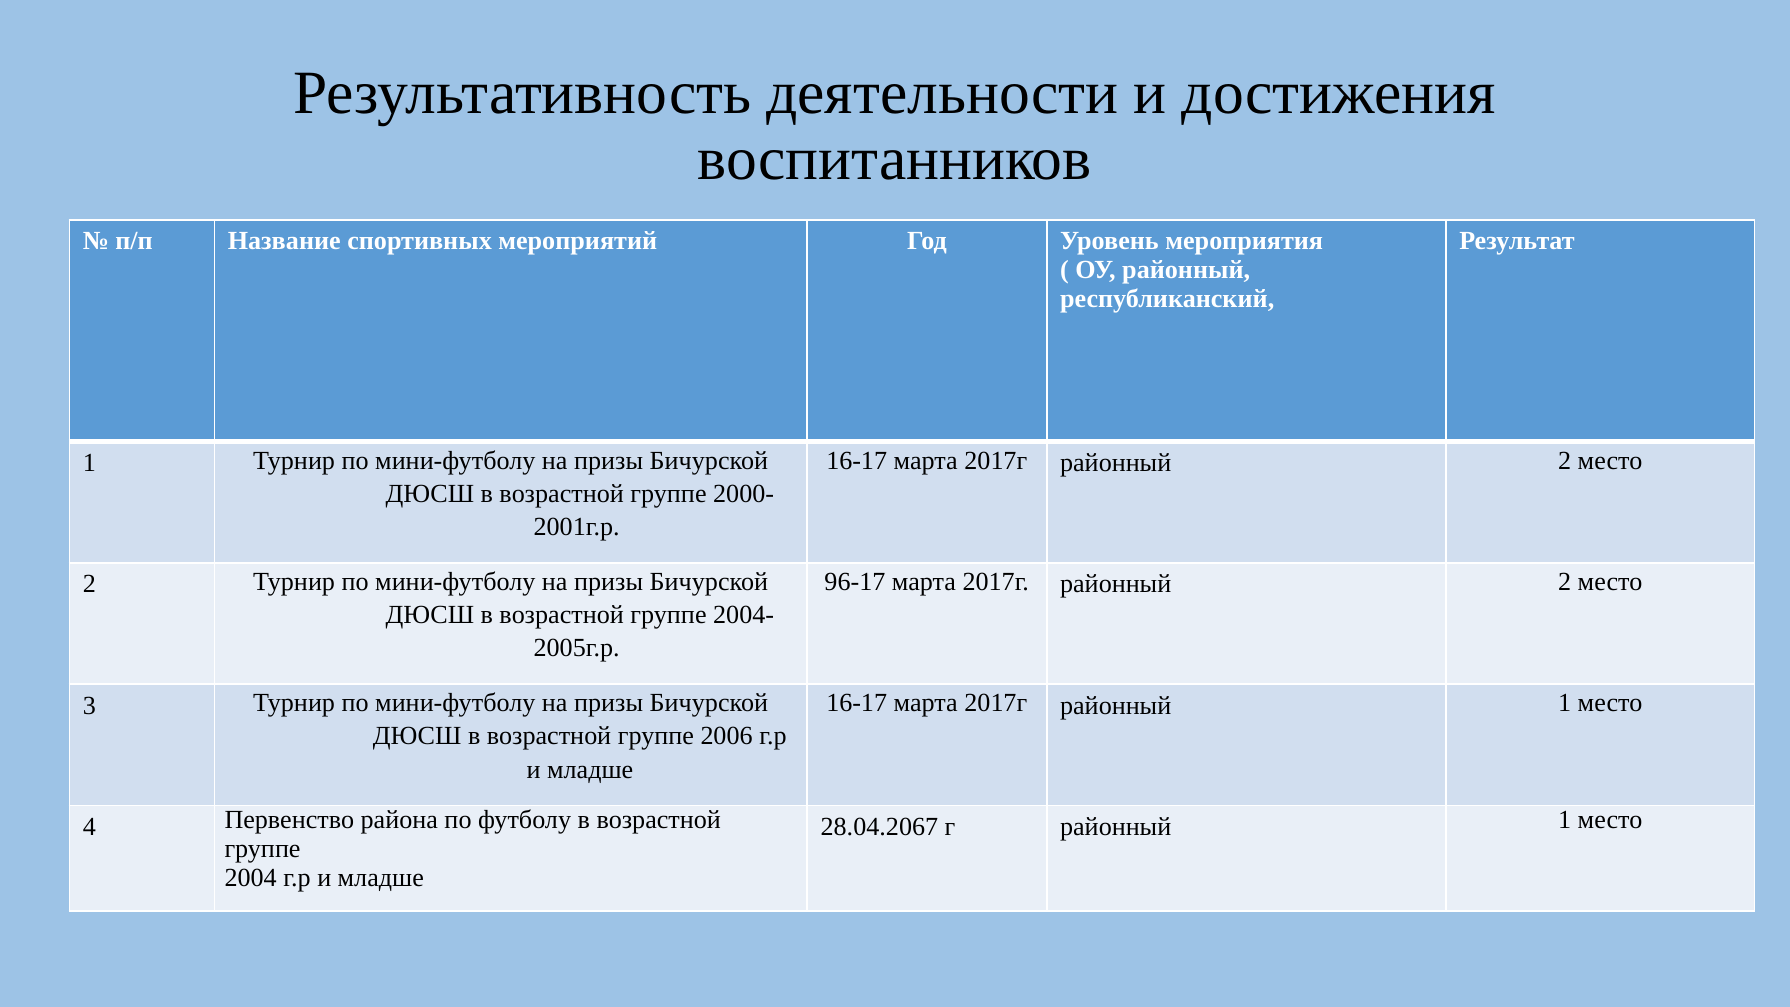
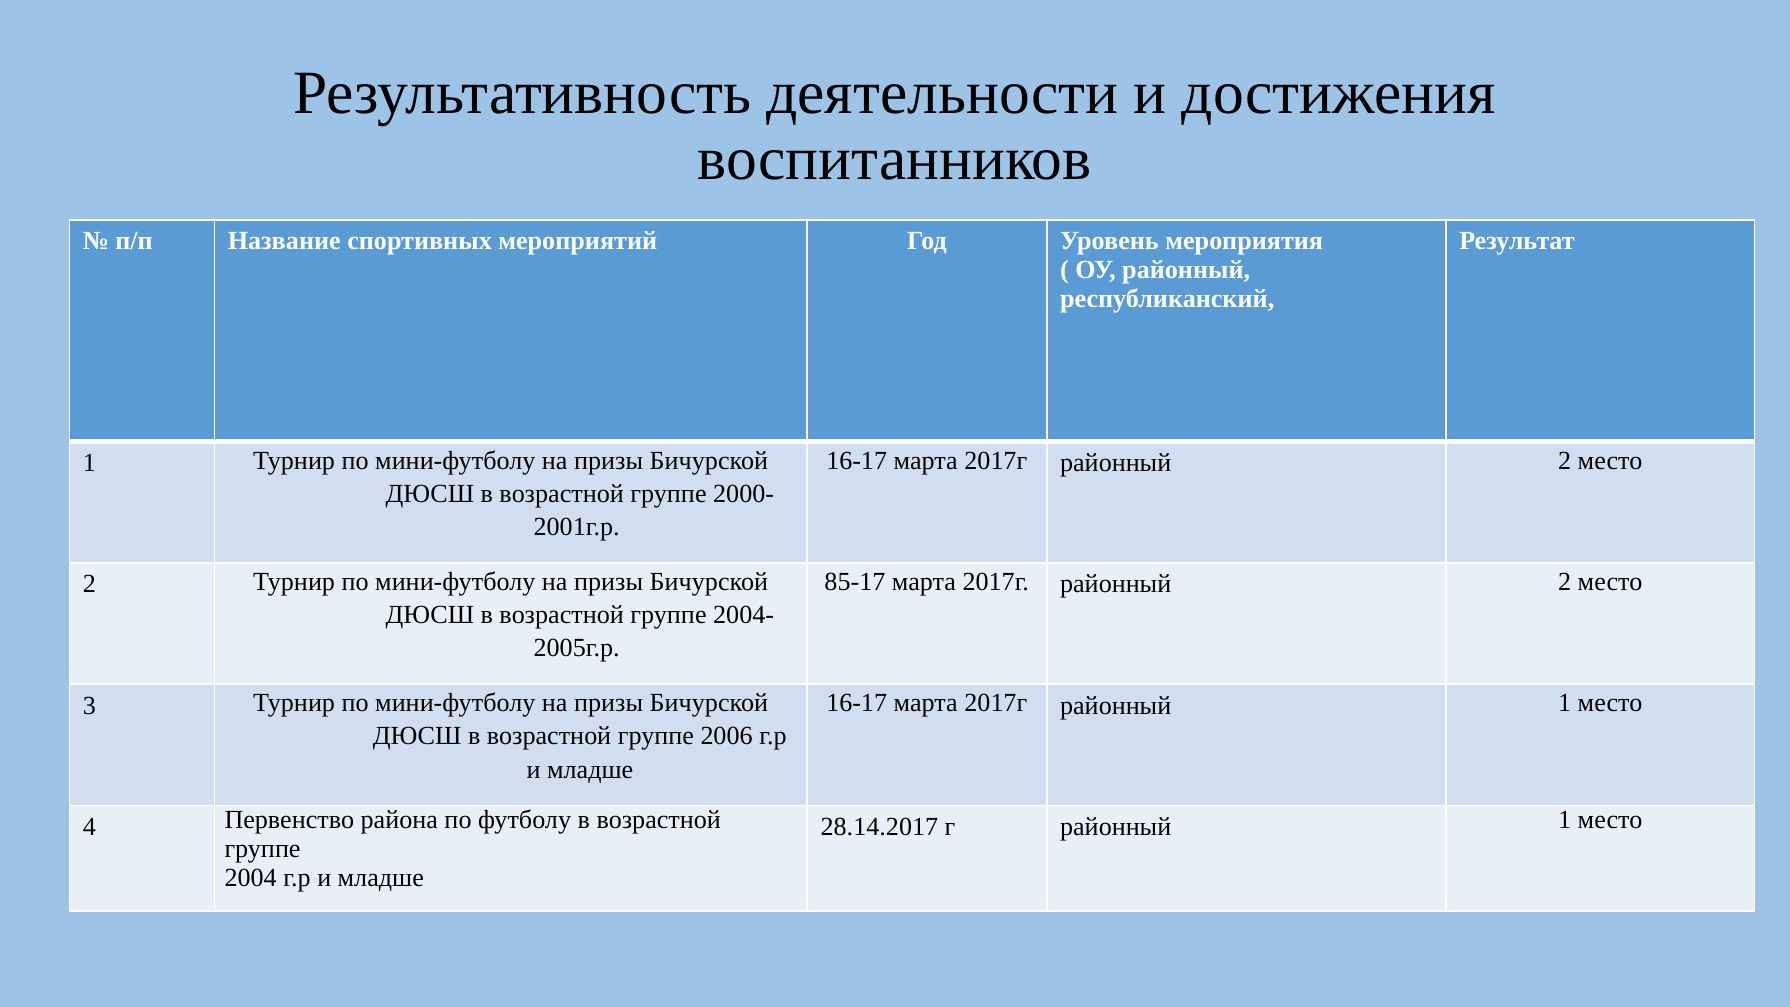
96-17: 96-17 -> 85-17
28.04.2067: 28.04.2067 -> 28.14.2017
